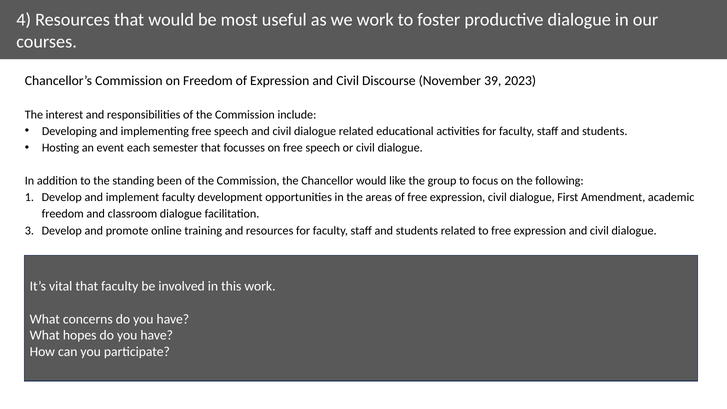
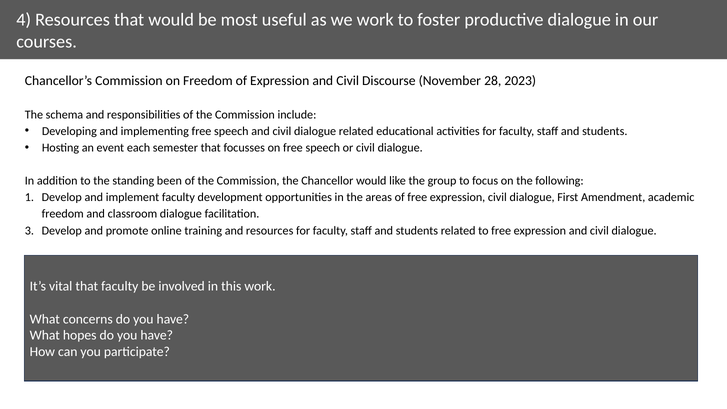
39: 39 -> 28
interest: interest -> schema
